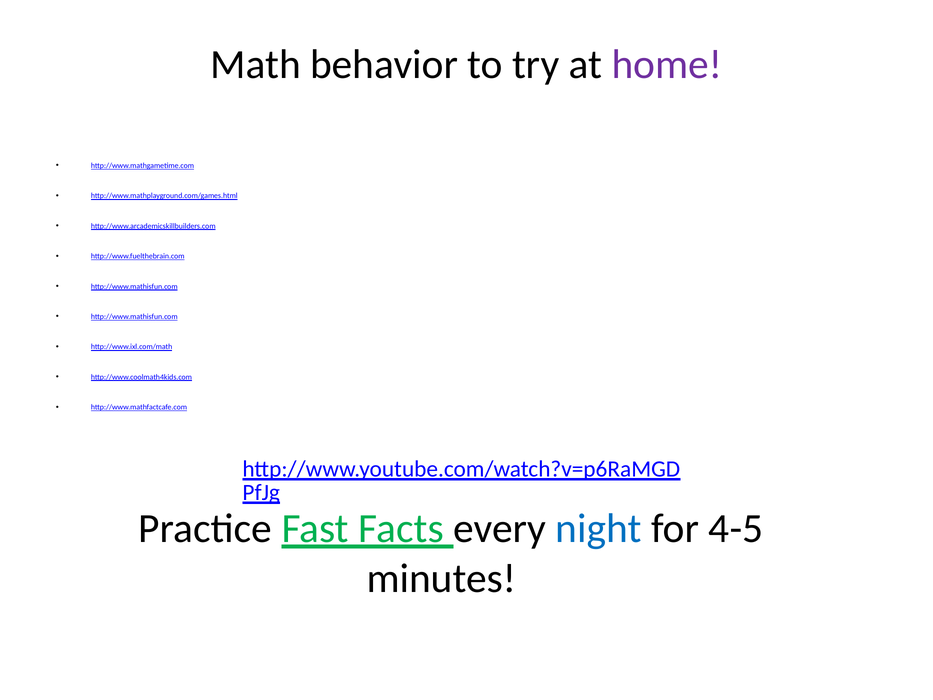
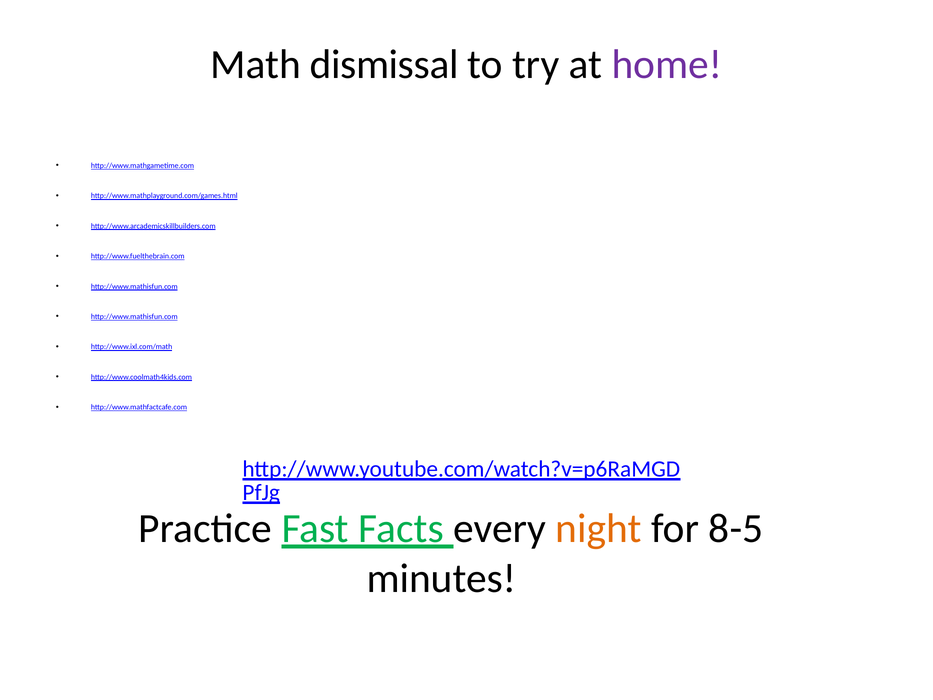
behavior: behavior -> dismissal
night colour: blue -> orange
4-5: 4-5 -> 8-5
